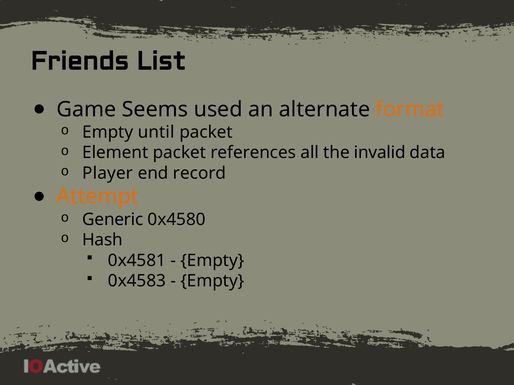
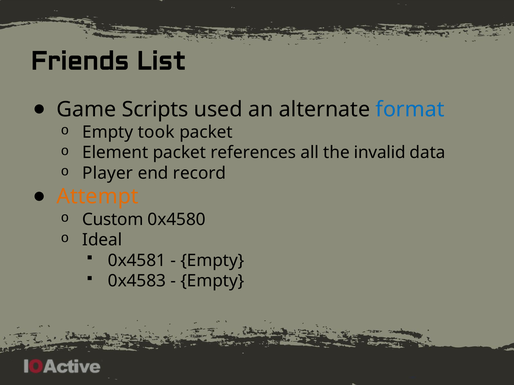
Seems: Seems -> Scripts
format colour: orange -> blue
until: until -> took
Generic: Generic -> Custom
Hash: Hash -> Ideal
